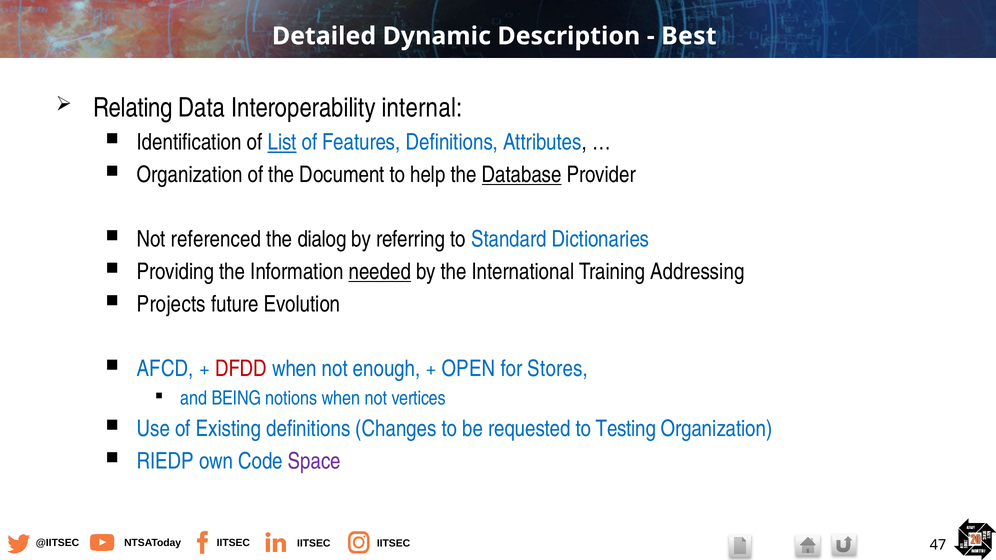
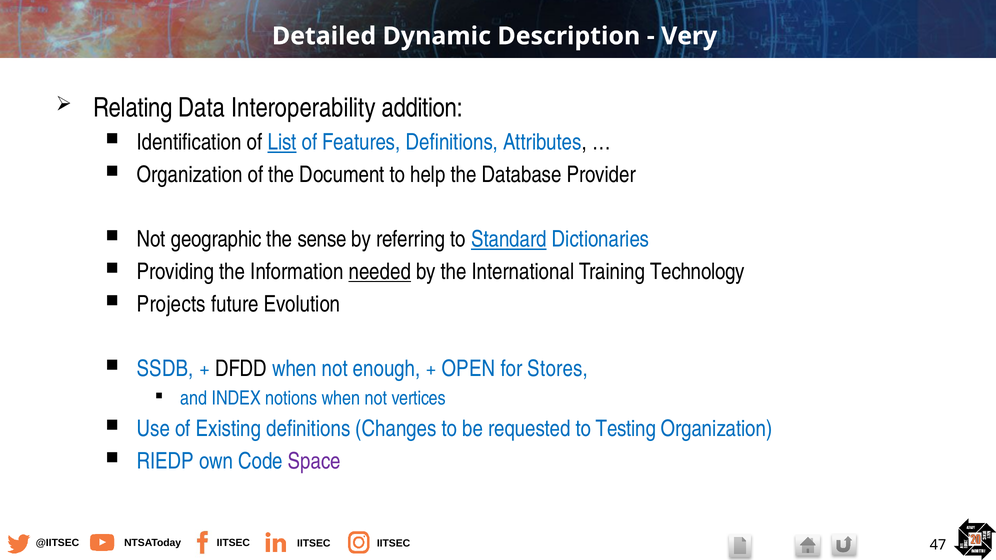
Best: Best -> Very
internal: internal -> addition
Database underline: present -> none
referenced: referenced -> geographic
dialog: dialog -> sense
Standard underline: none -> present
Addressing: Addressing -> Technology
AFCD: AFCD -> SSDB
DFDD colour: red -> black
BEING: BEING -> INDEX
